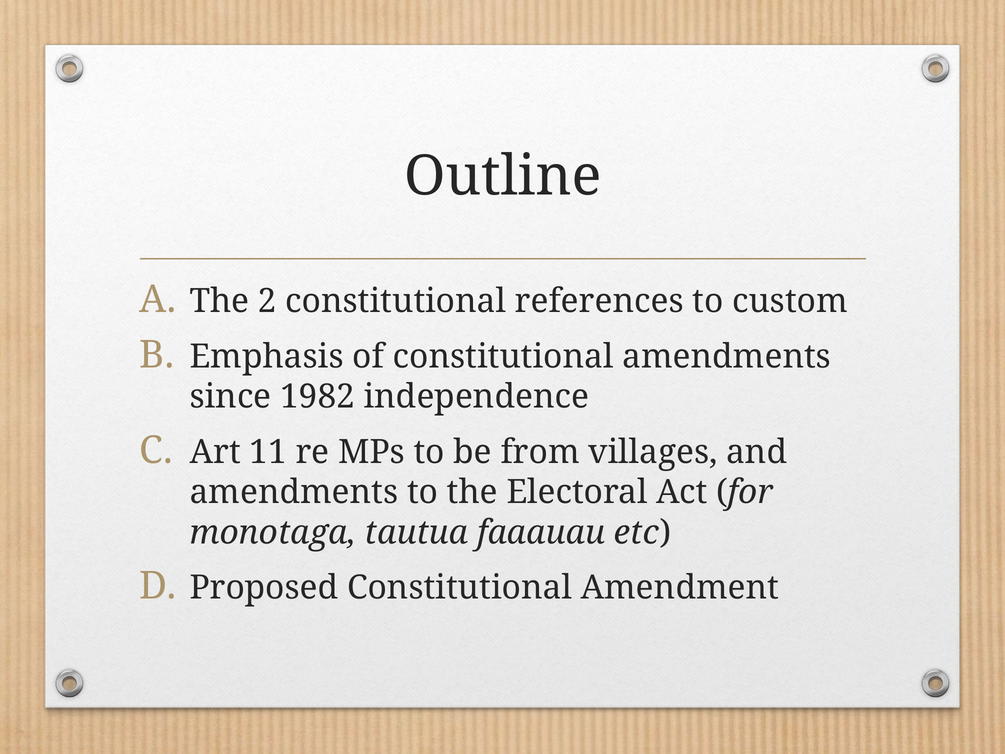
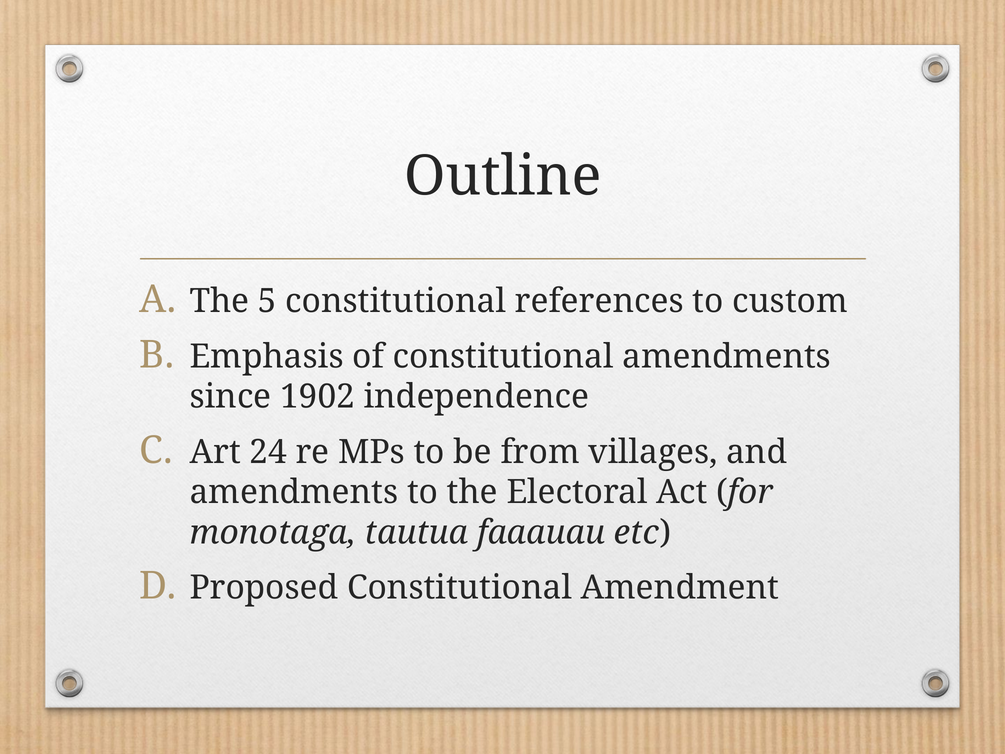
2: 2 -> 5
1982: 1982 -> 1902
11: 11 -> 24
